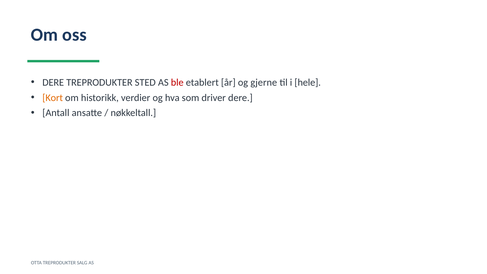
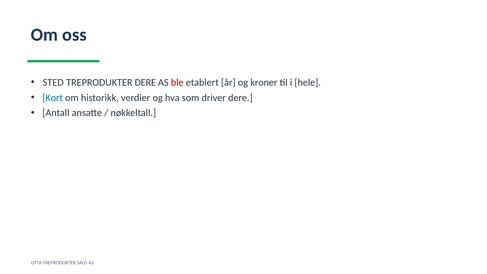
DERE at (53, 82): DERE -> STED
TREPRODUKTER STED: STED -> DERE
gjerne: gjerne -> kroner
Kort colour: orange -> blue
